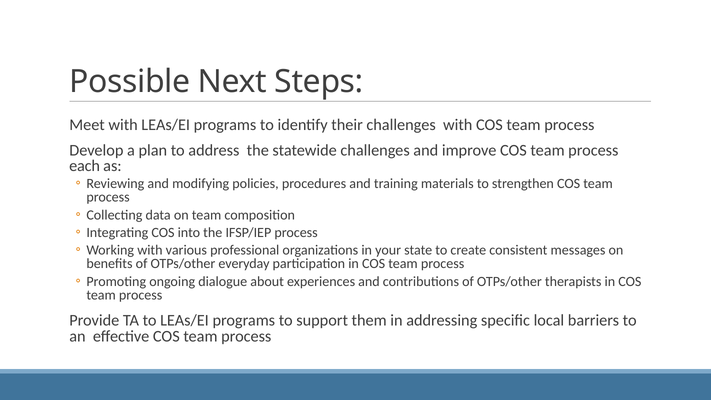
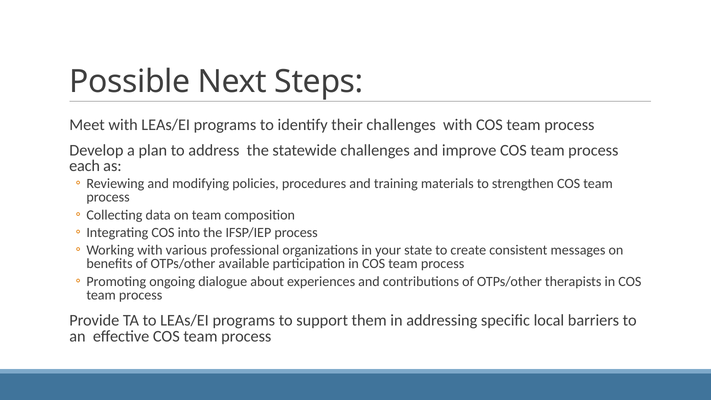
everyday: everyday -> available
